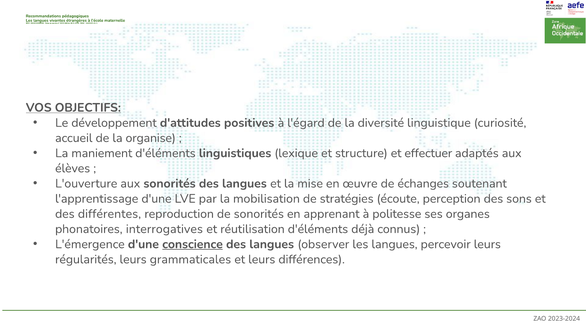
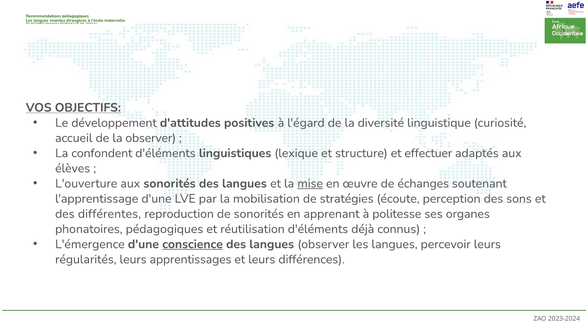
la organise: organise -> observer
maniement: maniement -> confondent
mise underline: none -> present
phonatoires interrogatives: interrogatives -> pédagogiques
grammaticales: grammaticales -> apprentissages
